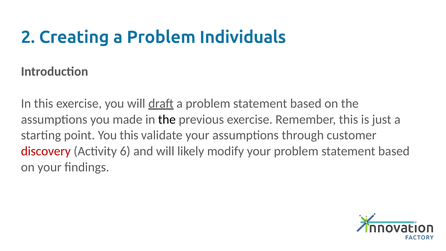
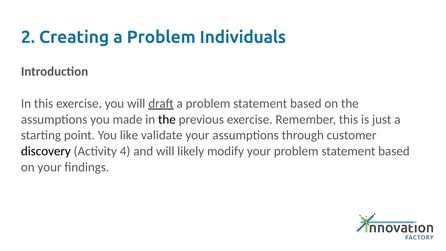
You this: this -> like
discovery colour: red -> black
6: 6 -> 4
